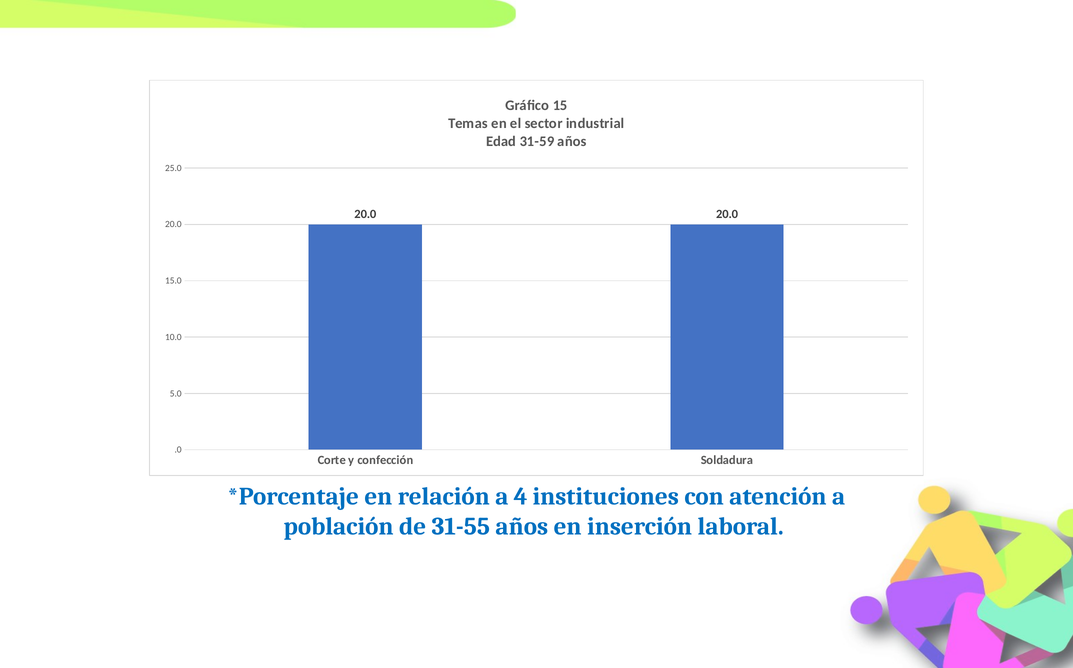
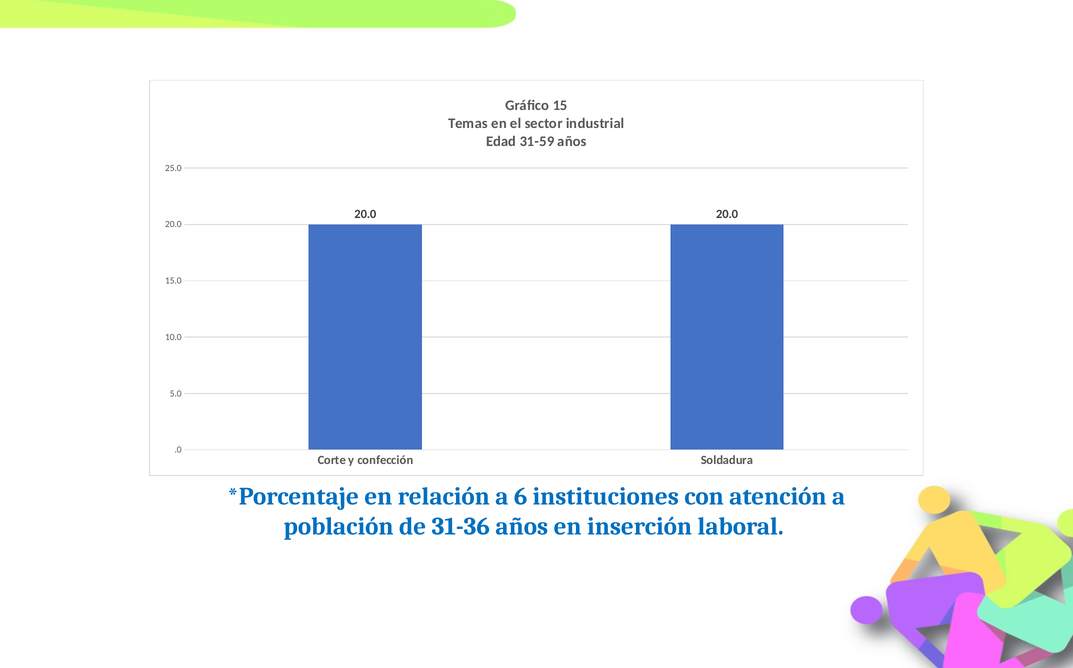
4: 4 -> 6
31-55: 31-55 -> 31-36
